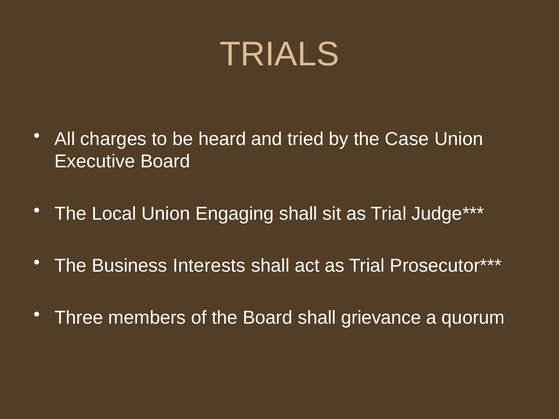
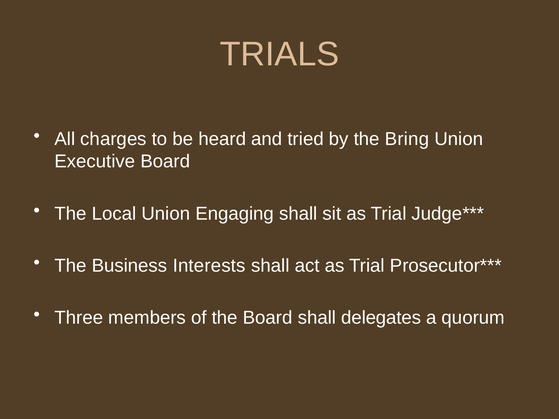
Case: Case -> Bring
grievance: grievance -> delegates
